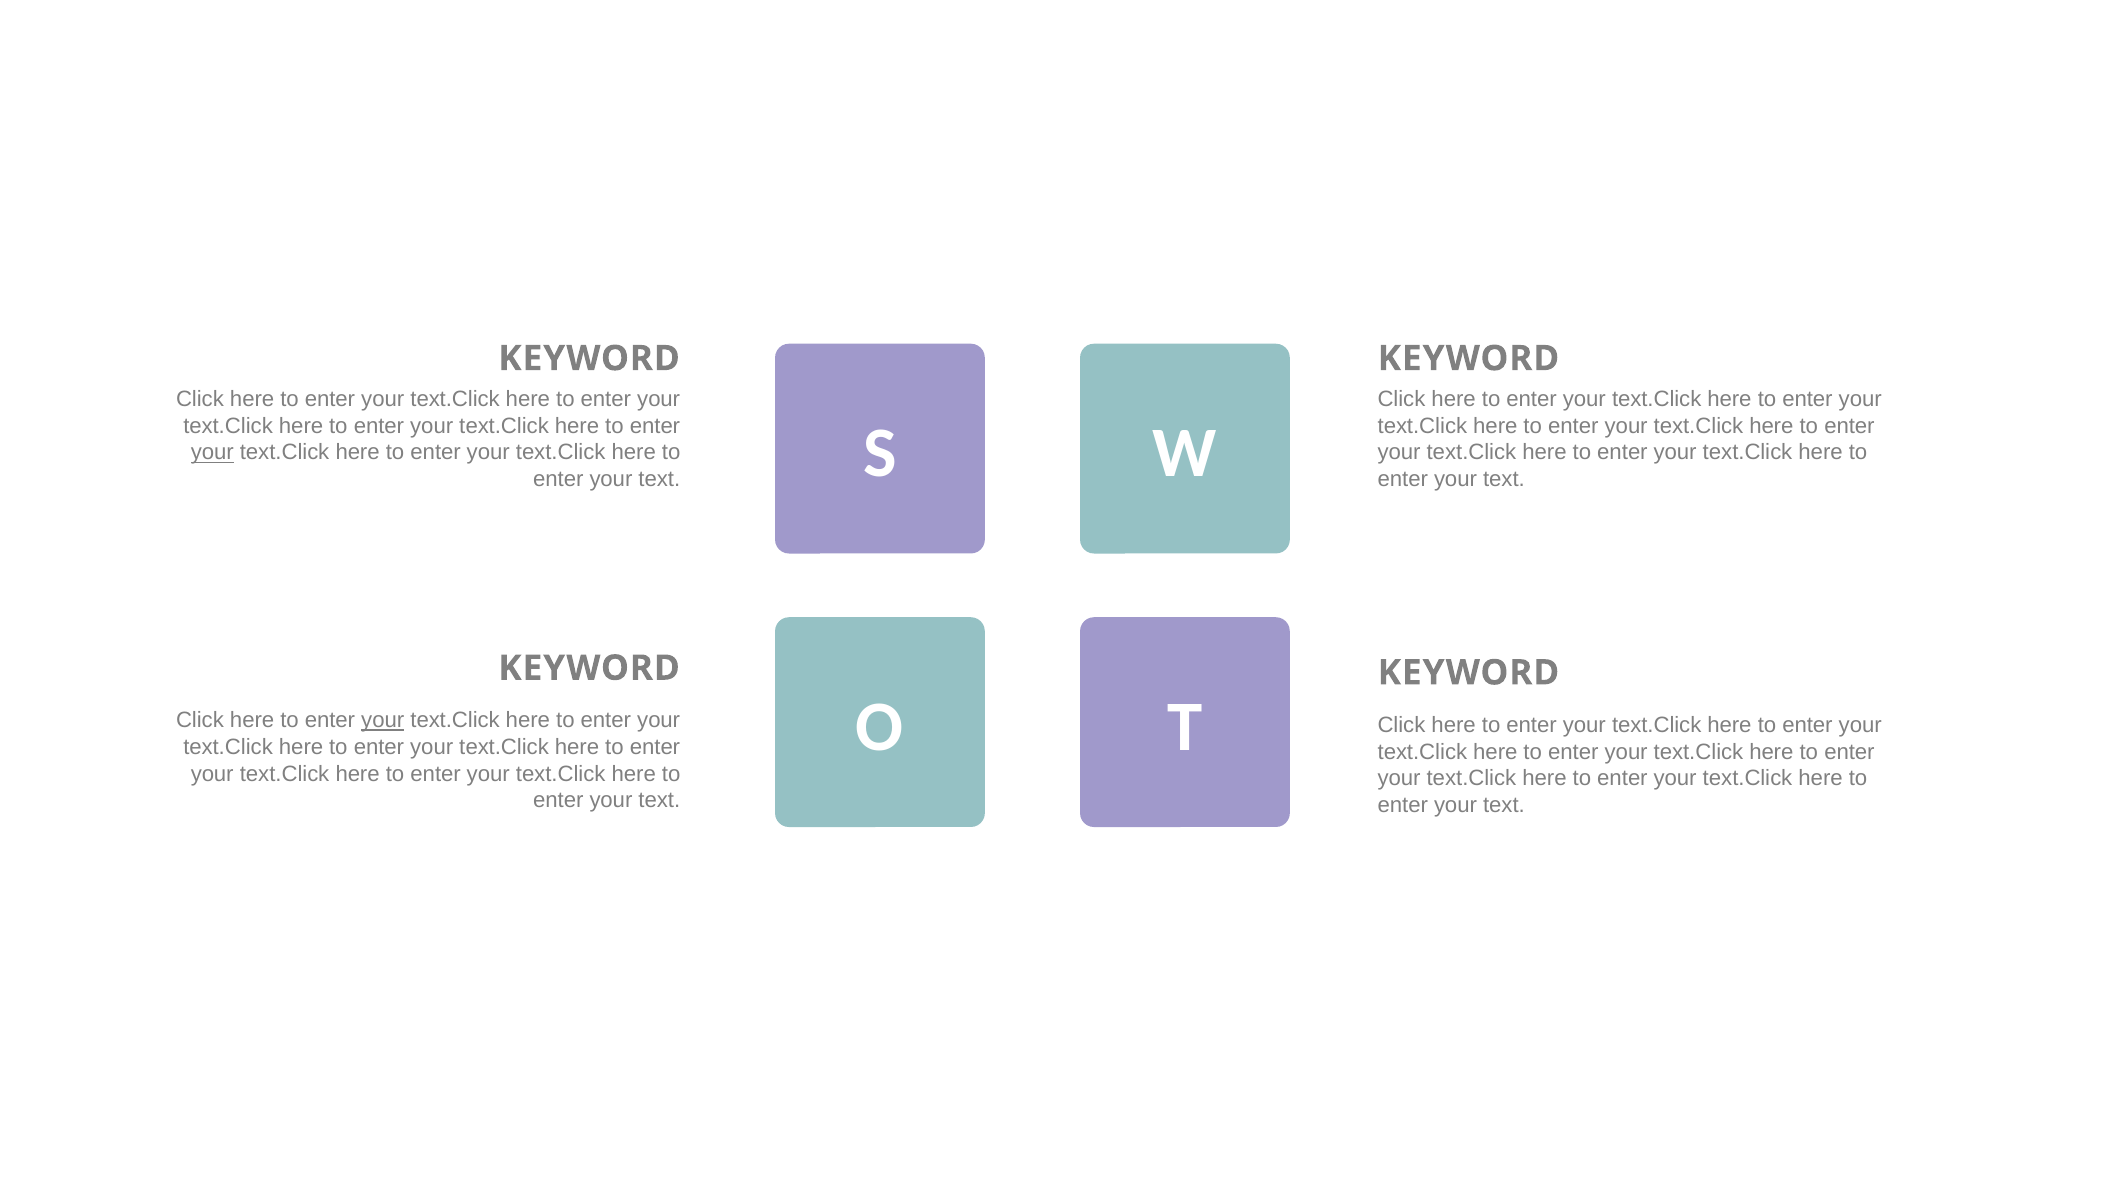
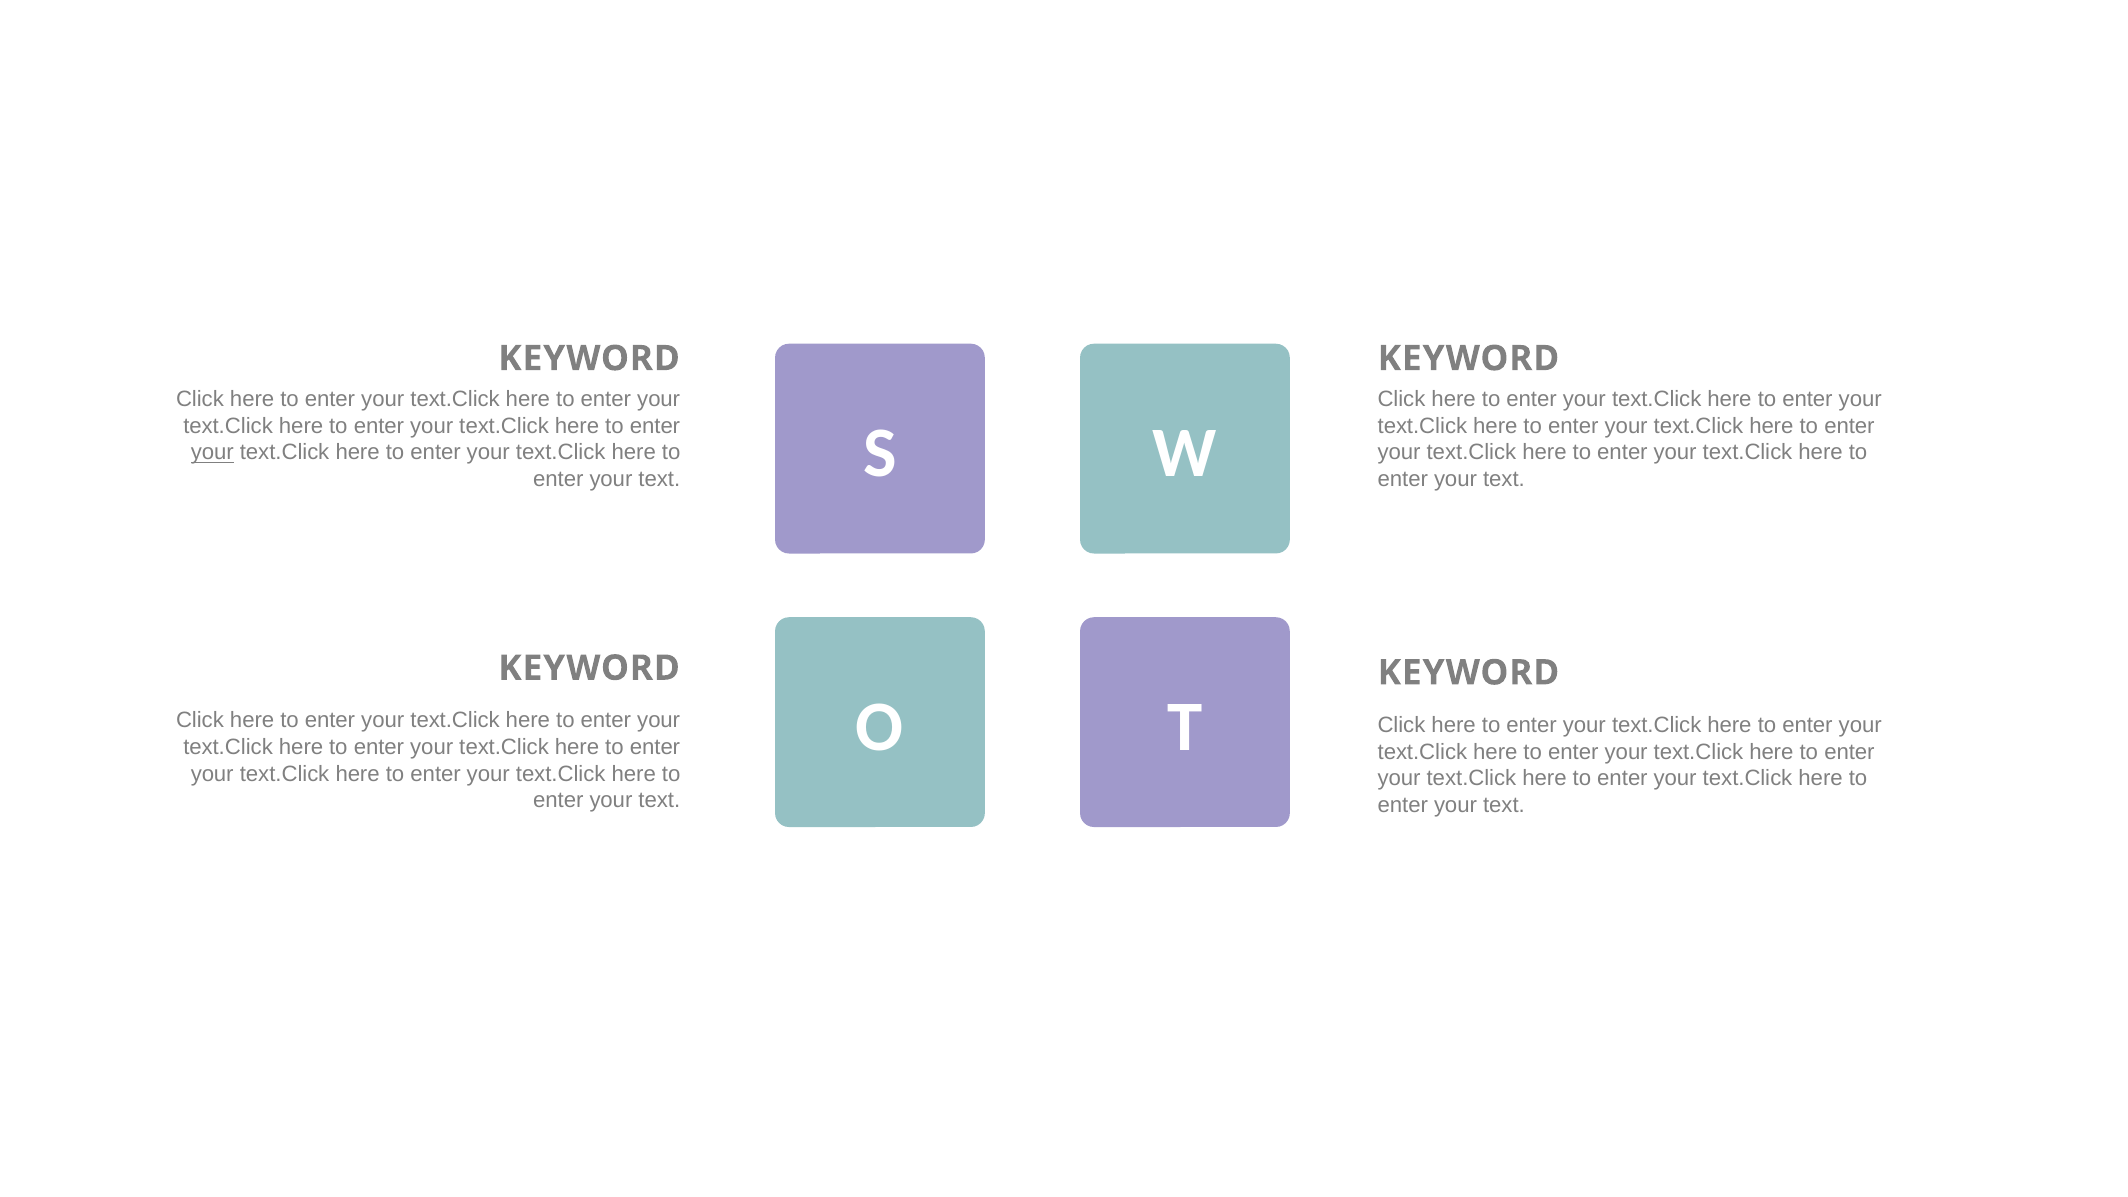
your at (383, 721) underline: present -> none
